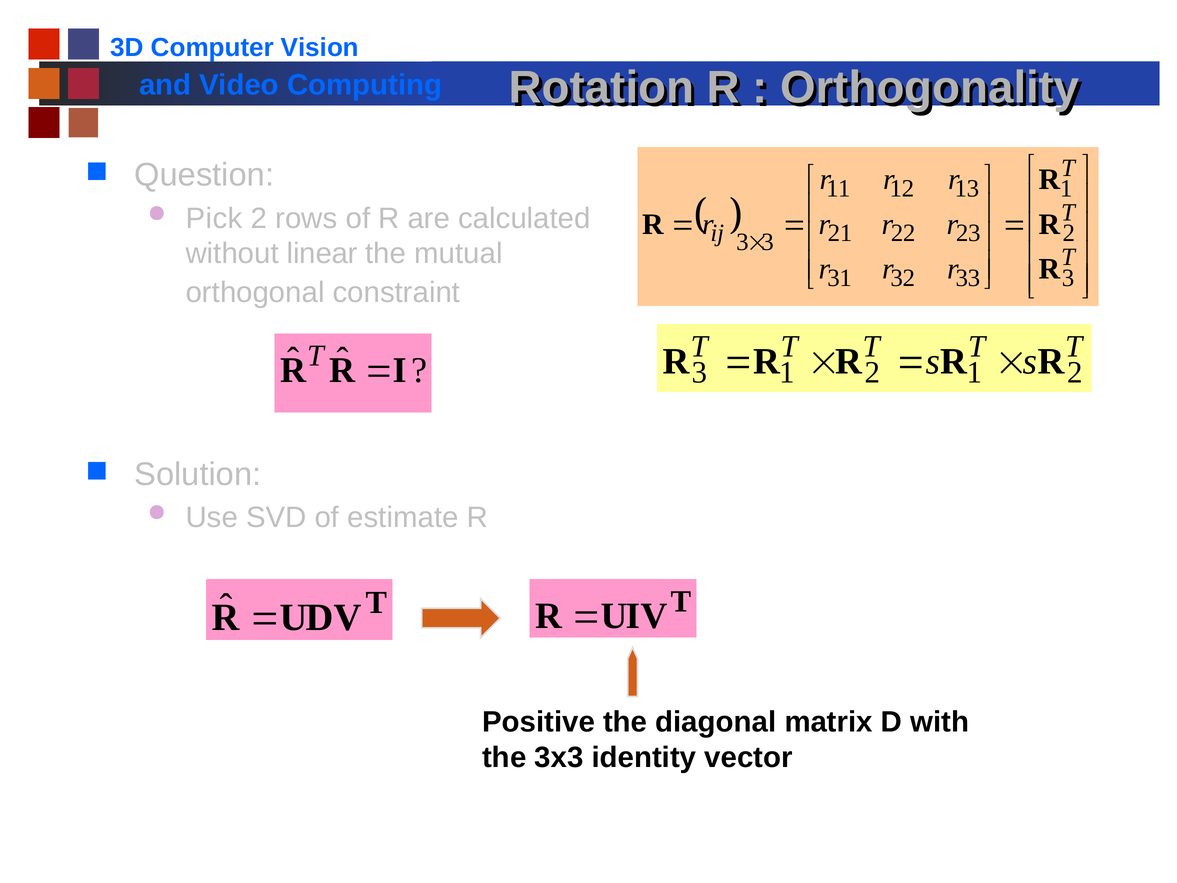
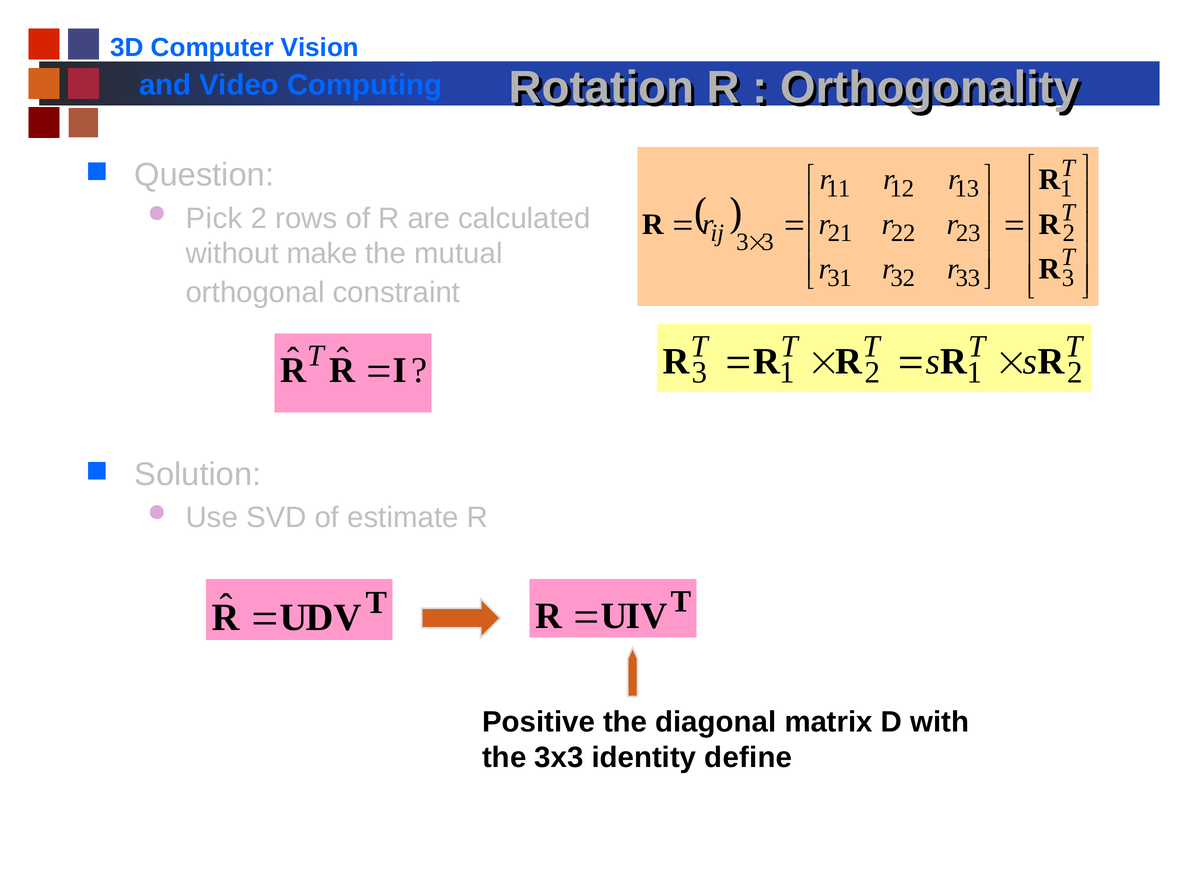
linear: linear -> make
vector: vector -> define
